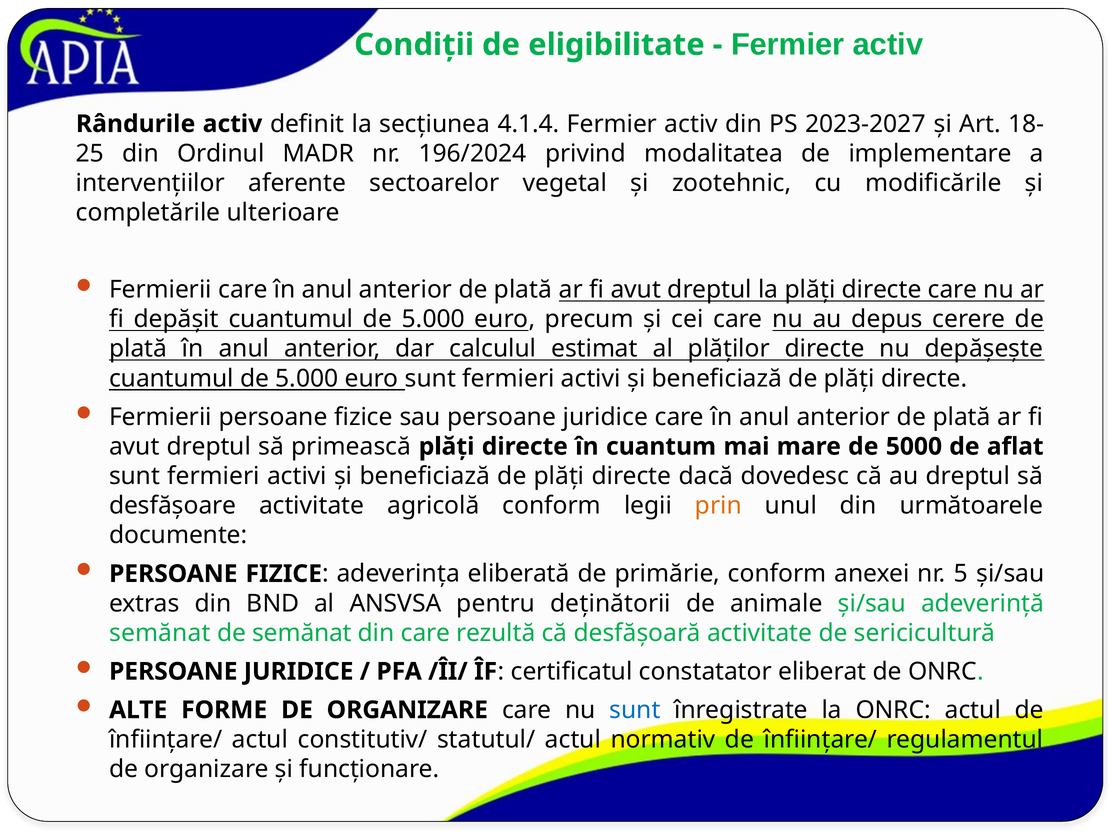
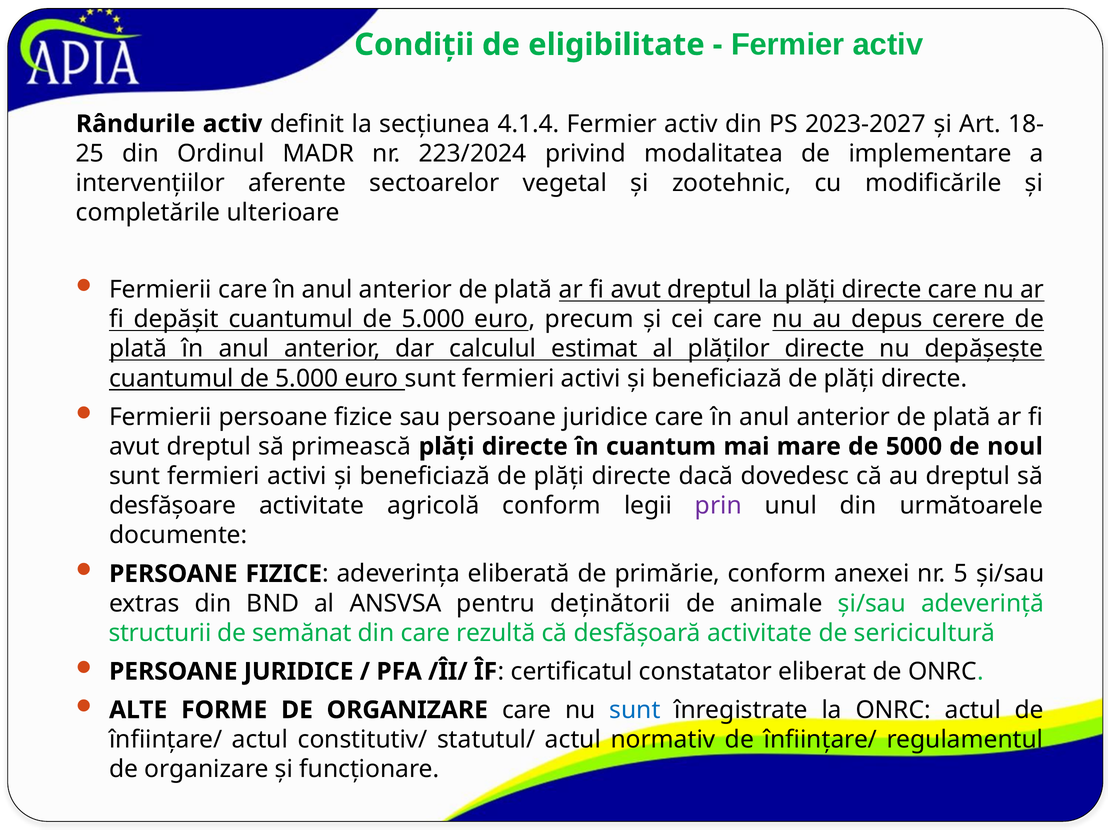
196/2024: 196/2024 -> 223/2024
aflat: aflat -> noul
prin colour: orange -> purple
semănat at (160, 633): semănat -> structurii
